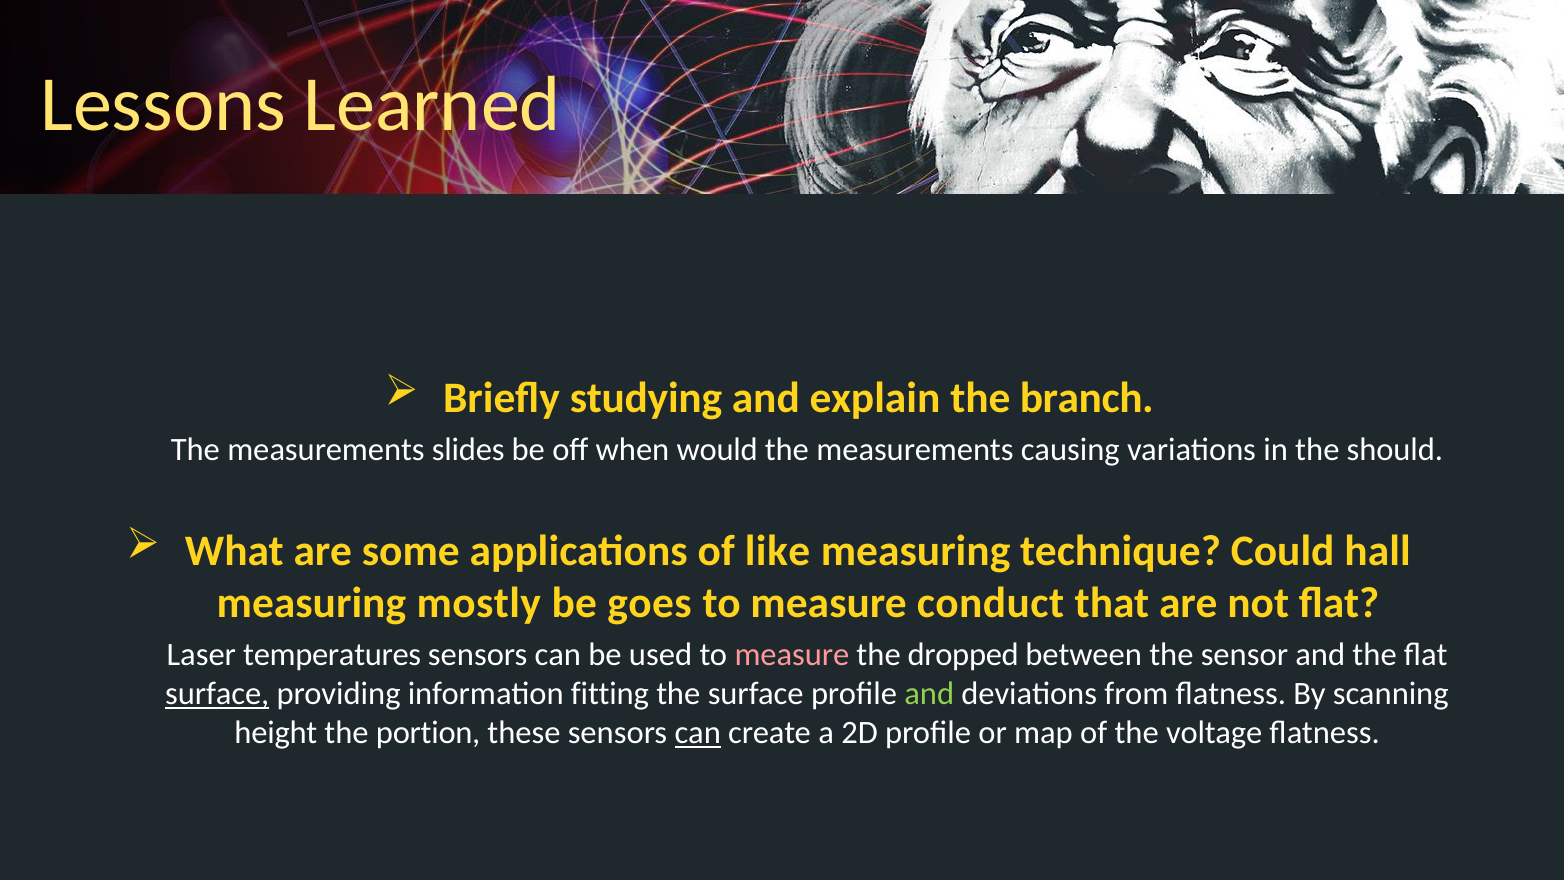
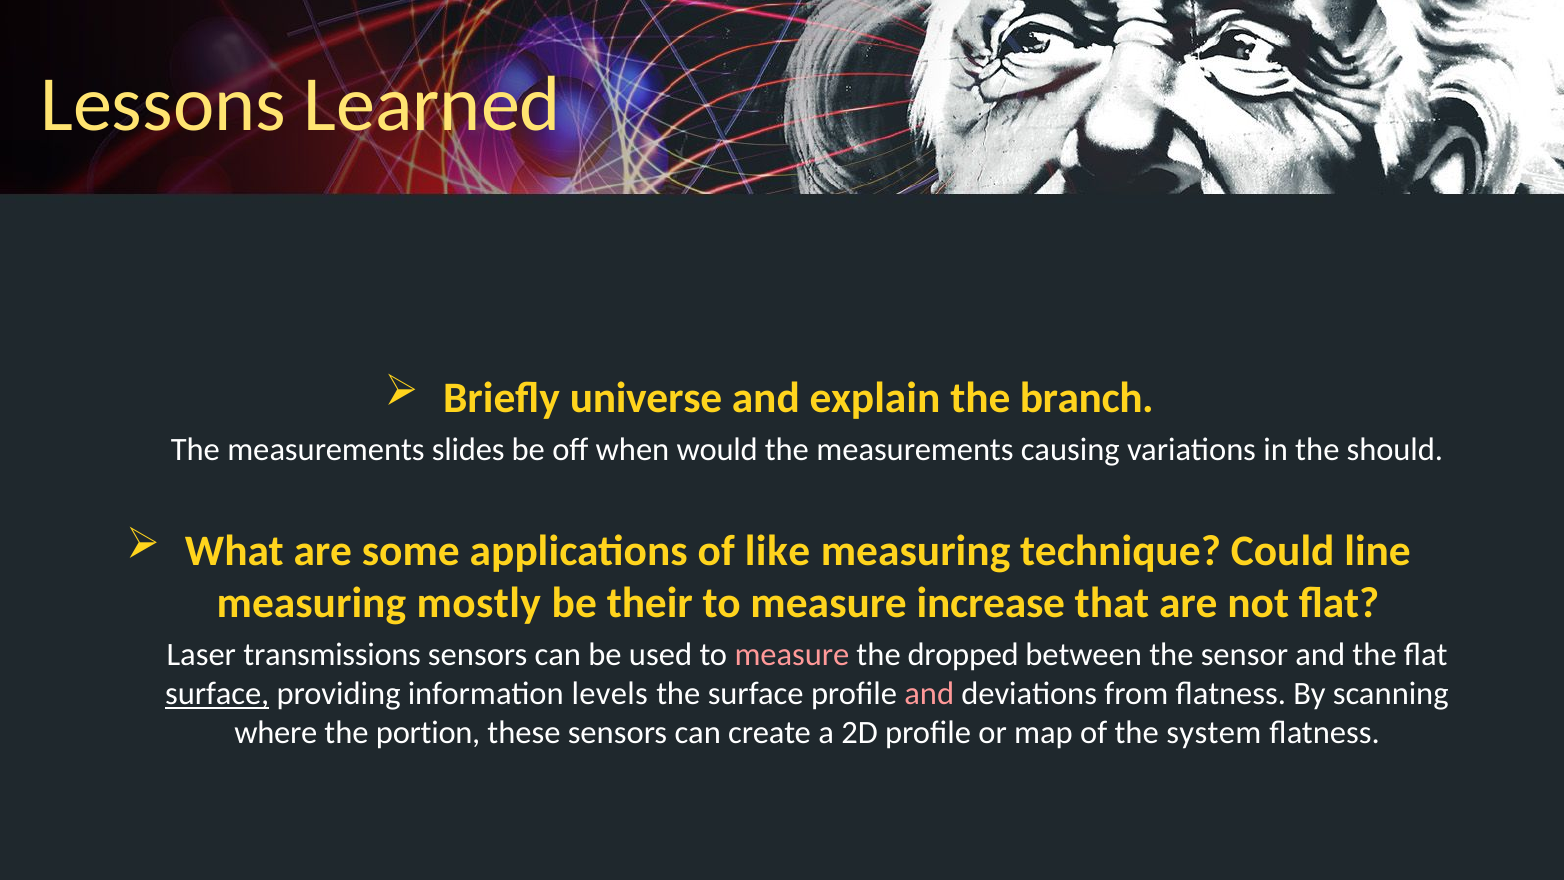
studying: studying -> universe
hall: hall -> line
goes: goes -> their
conduct: conduct -> increase
temperatures: temperatures -> transmissions
fitting: fitting -> levels
and at (929, 693) colour: light green -> pink
height: height -> where
can at (698, 732) underline: present -> none
voltage: voltage -> system
